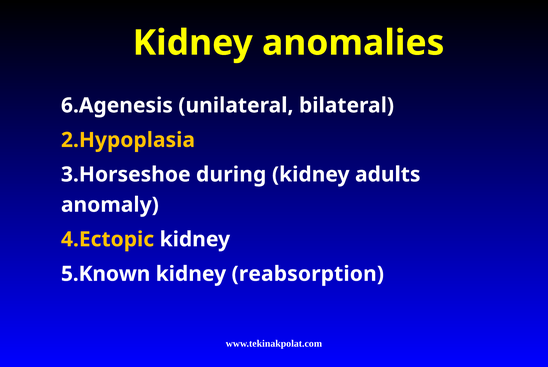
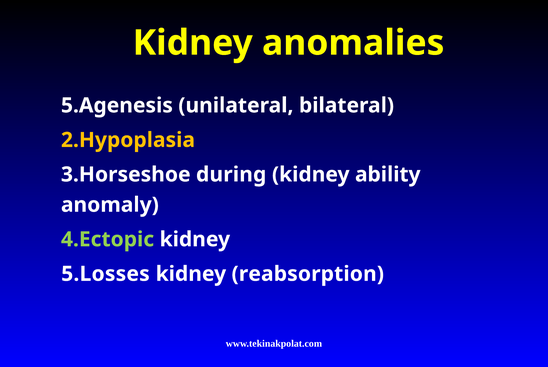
6.Agenesis: 6.Agenesis -> 5.Agenesis
adults: adults -> ability
4.Ectopic colour: yellow -> light green
5.Known: 5.Known -> 5.Losses
